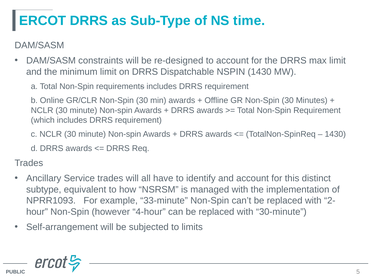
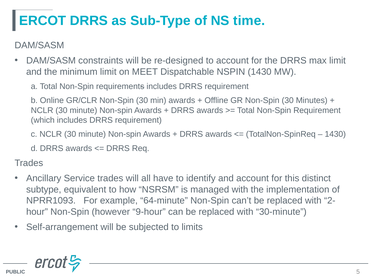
on DRRS: DRRS -> MEET
33-minute: 33-minute -> 64-minute
4-hour: 4-hour -> 9-hour
